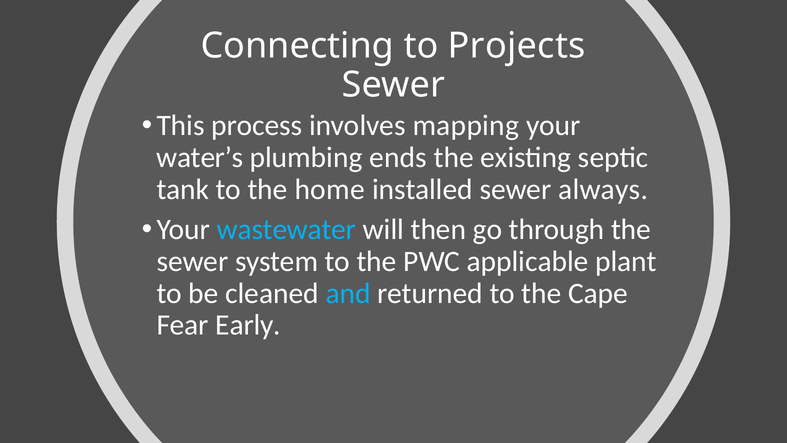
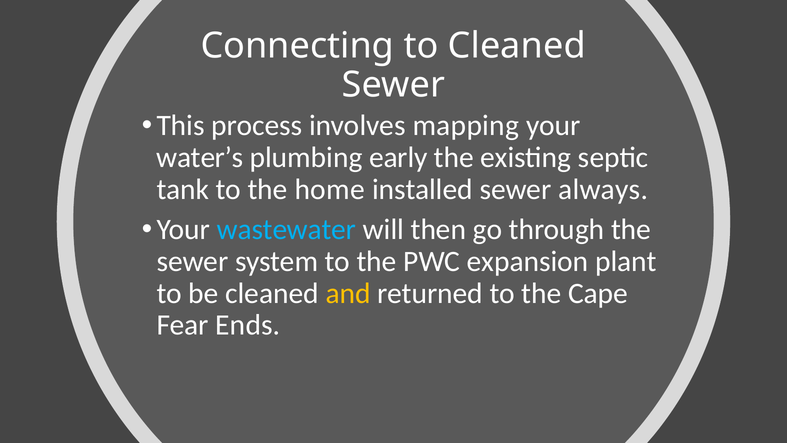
to Projects: Projects -> Cleaned
ends: ends -> early
applicable: applicable -> expansion
and colour: light blue -> yellow
Early: Early -> Ends
